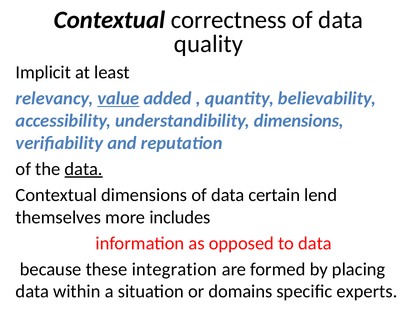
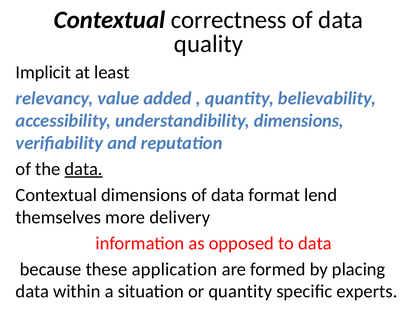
value underline: present -> none
certain: certain -> format
includes: includes -> delivery
integration: integration -> application
or domains: domains -> quantity
